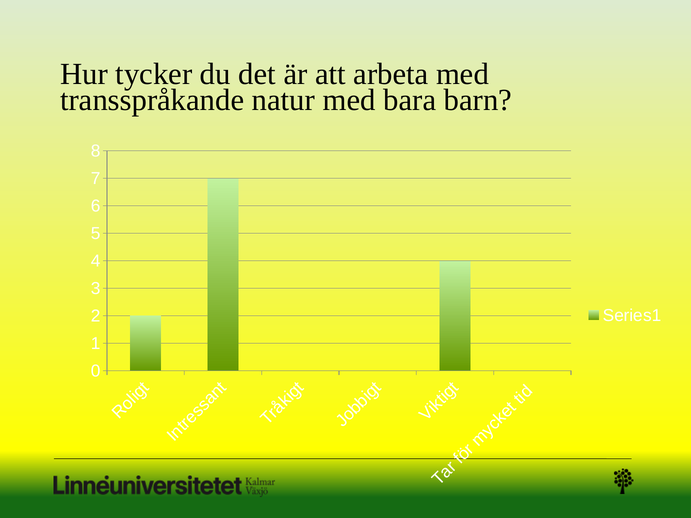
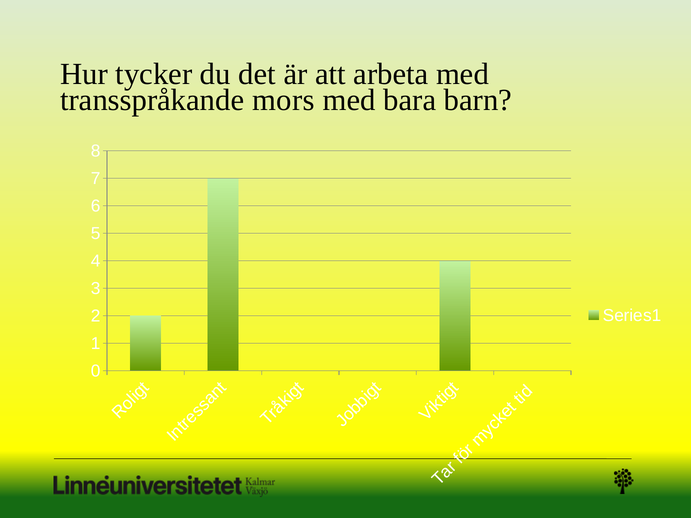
natur: natur -> mors
